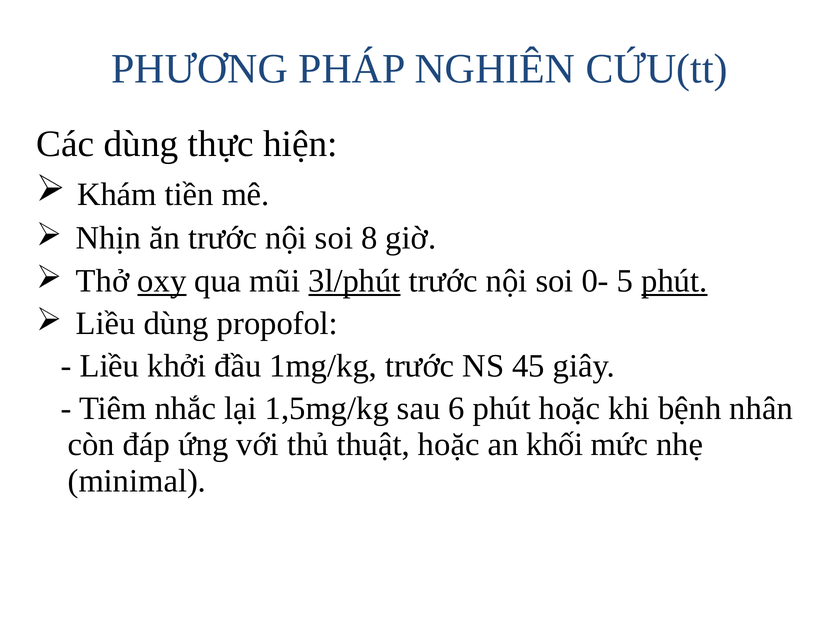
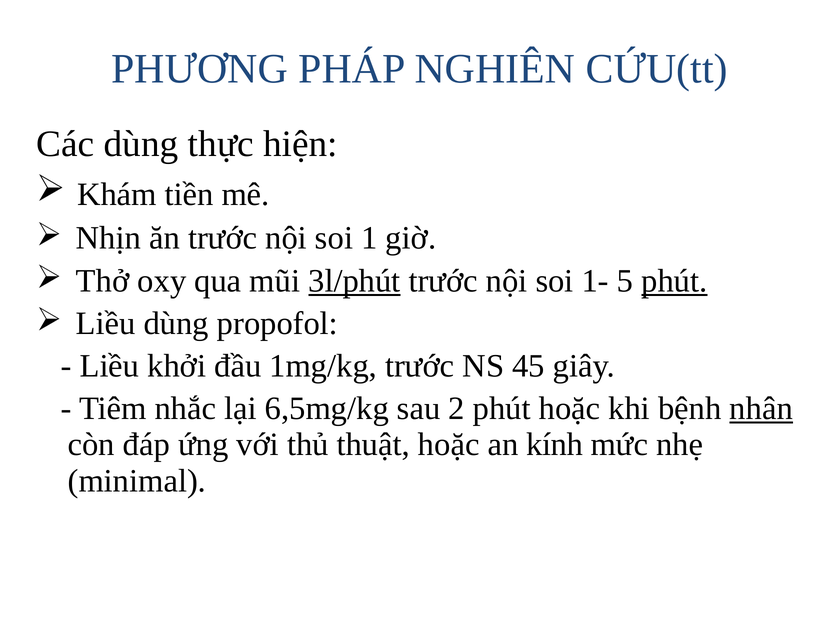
8: 8 -> 1
oxy underline: present -> none
0-: 0- -> 1-
1,5mg/kg: 1,5mg/kg -> 6,5mg/kg
6: 6 -> 2
nhân underline: none -> present
khối: khối -> kính
